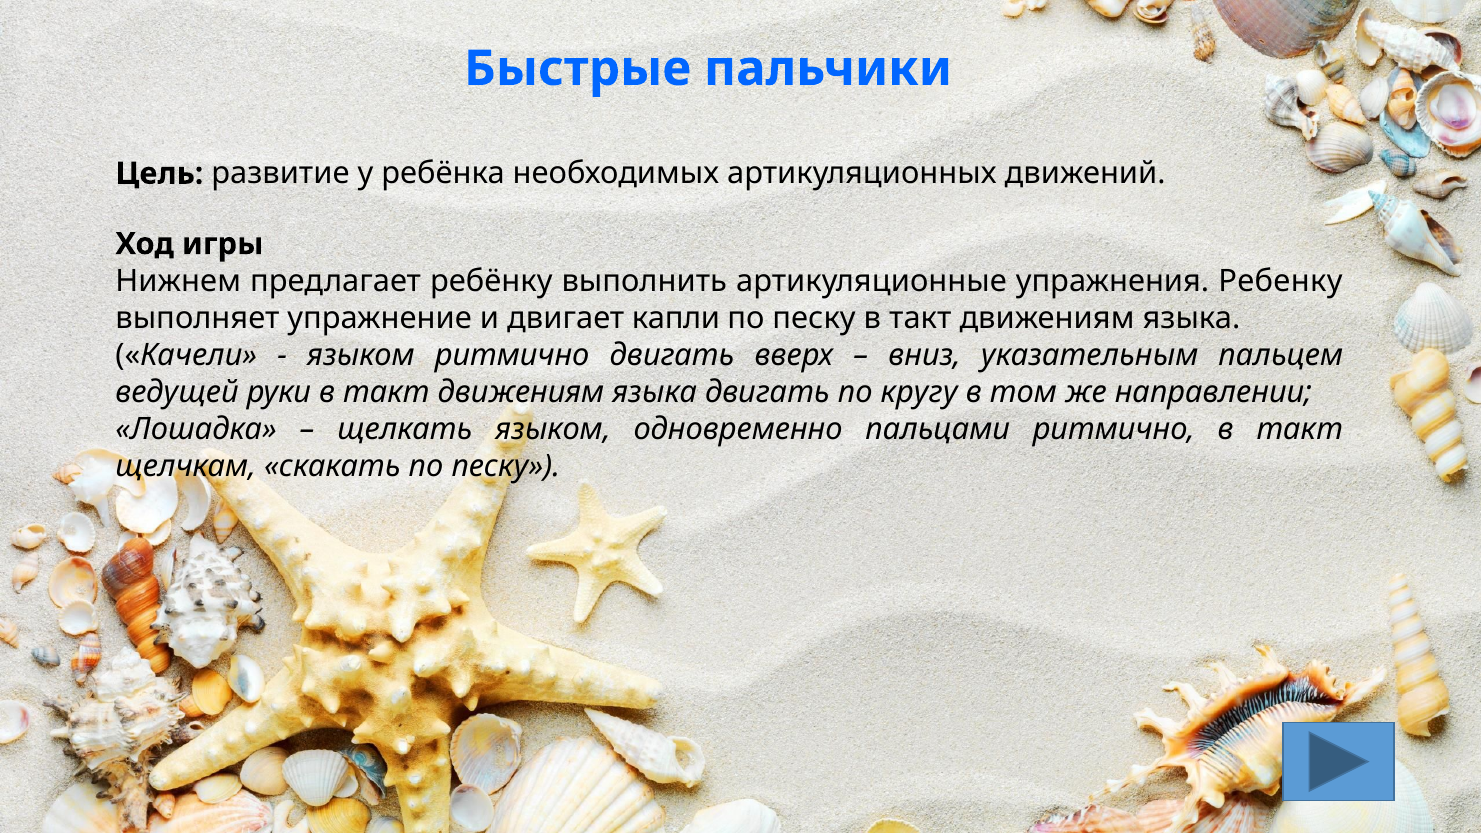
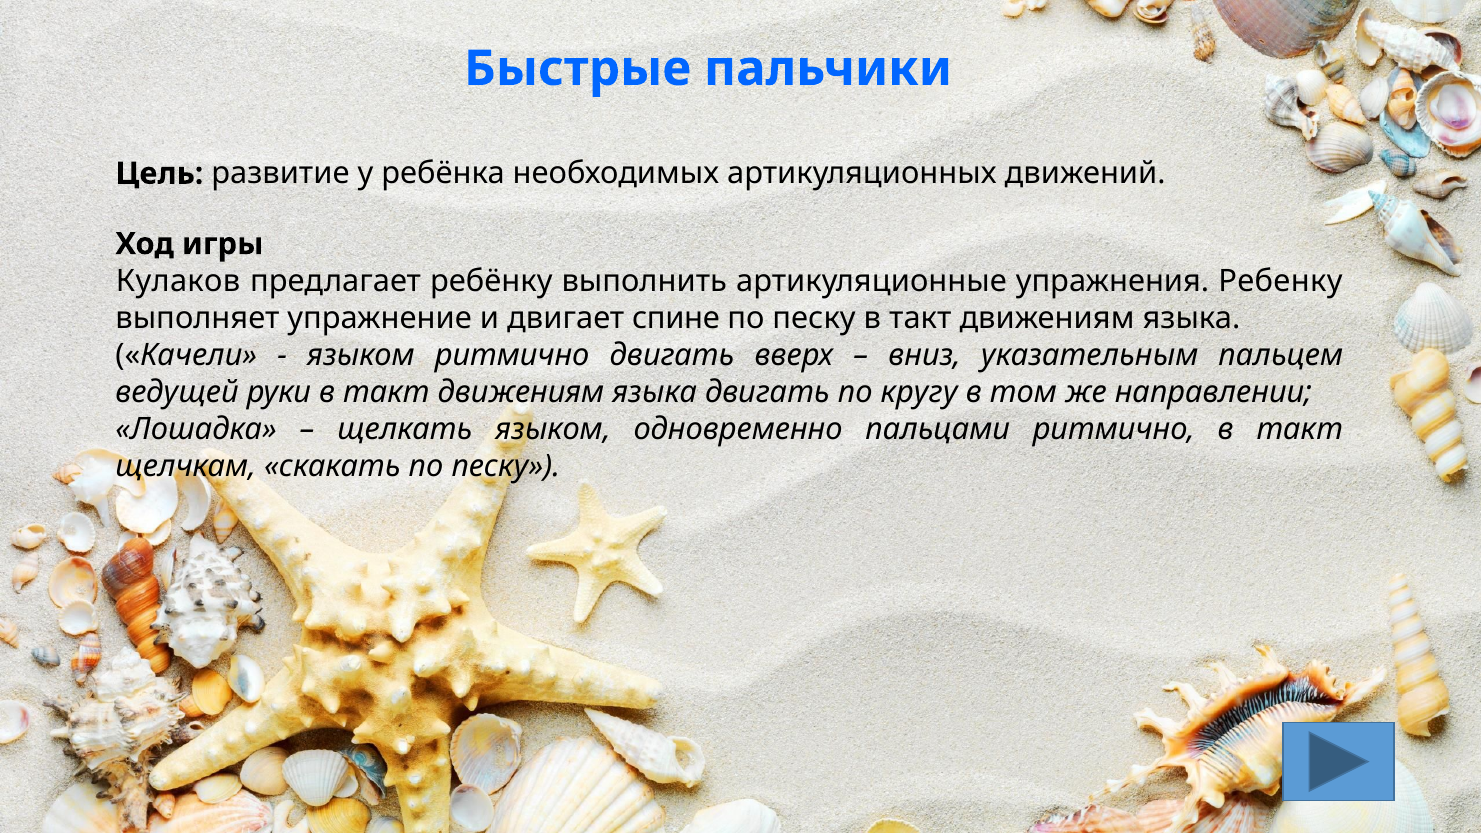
Нижнем: Нижнем -> Кулаков
капли: капли -> спине
